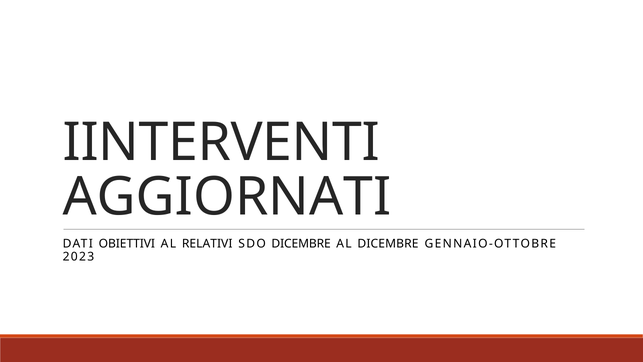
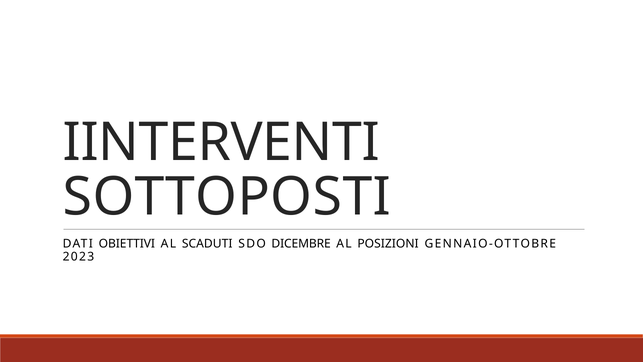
AGGIORNATI: AGGIORNATI -> SOTTOPOSTI
RELATIVI: RELATIVI -> SCADUTI
AL DICEMBRE: DICEMBRE -> POSIZIONI
